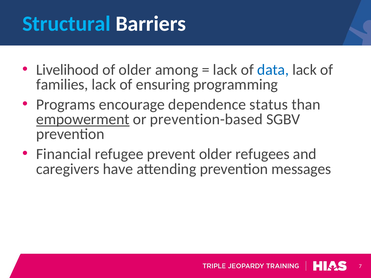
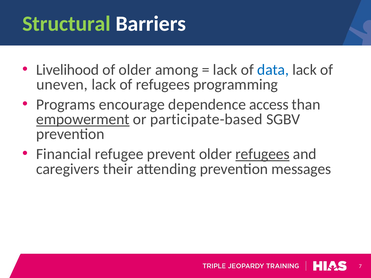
Structural colour: light blue -> light green
families: families -> uneven
of ensuring: ensuring -> refugees
status: status -> access
prevention-based: prevention-based -> participate-based
refugees at (262, 154) underline: none -> present
have: have -> their
